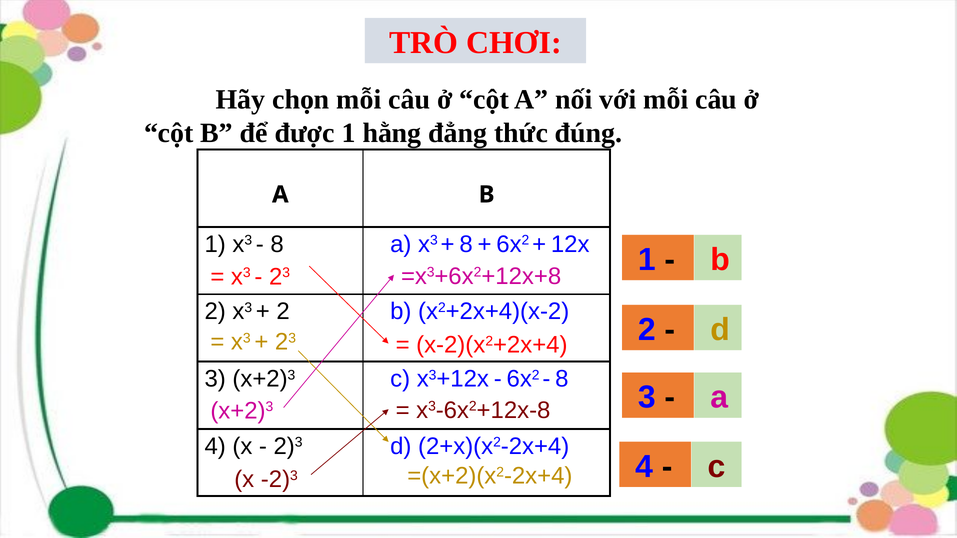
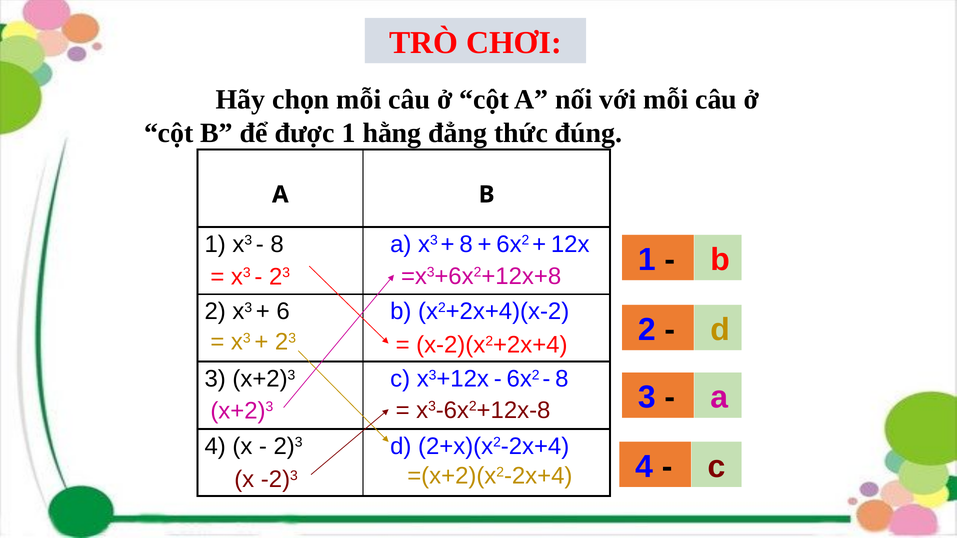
2 at (283, 312): 2 -> 6
